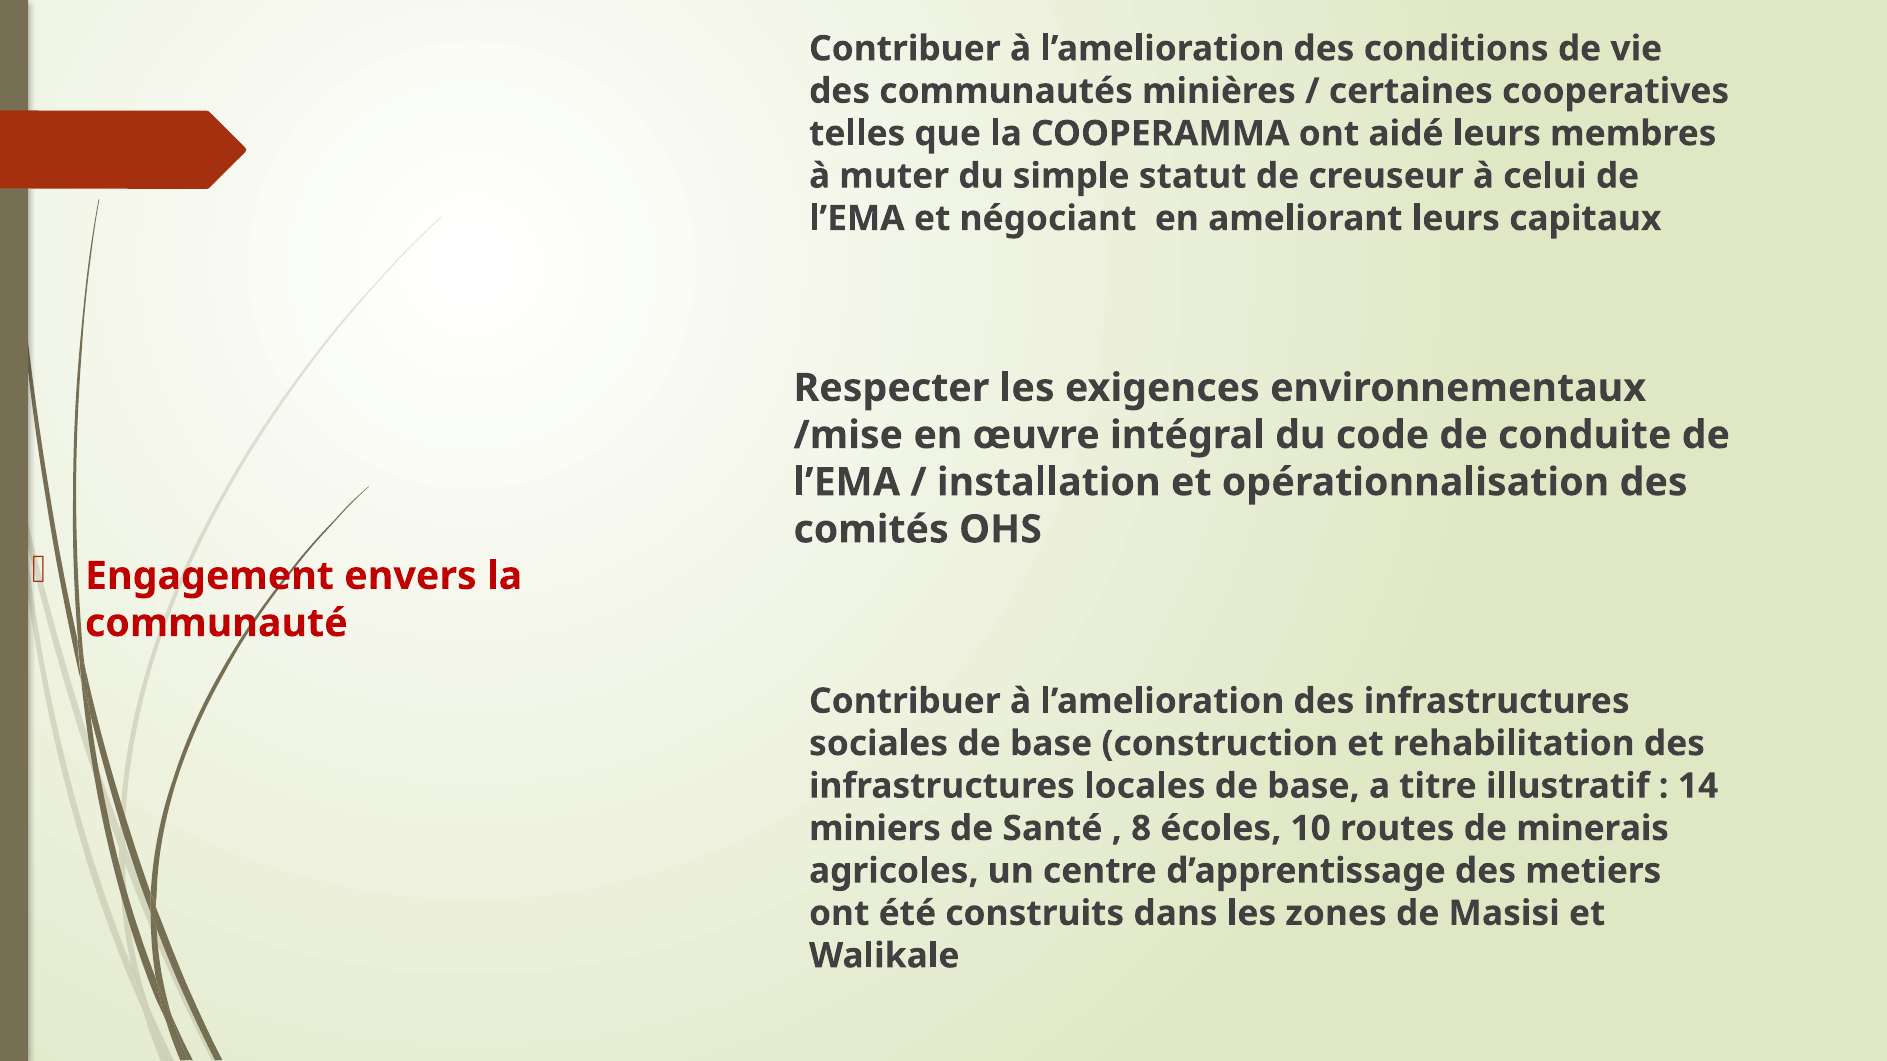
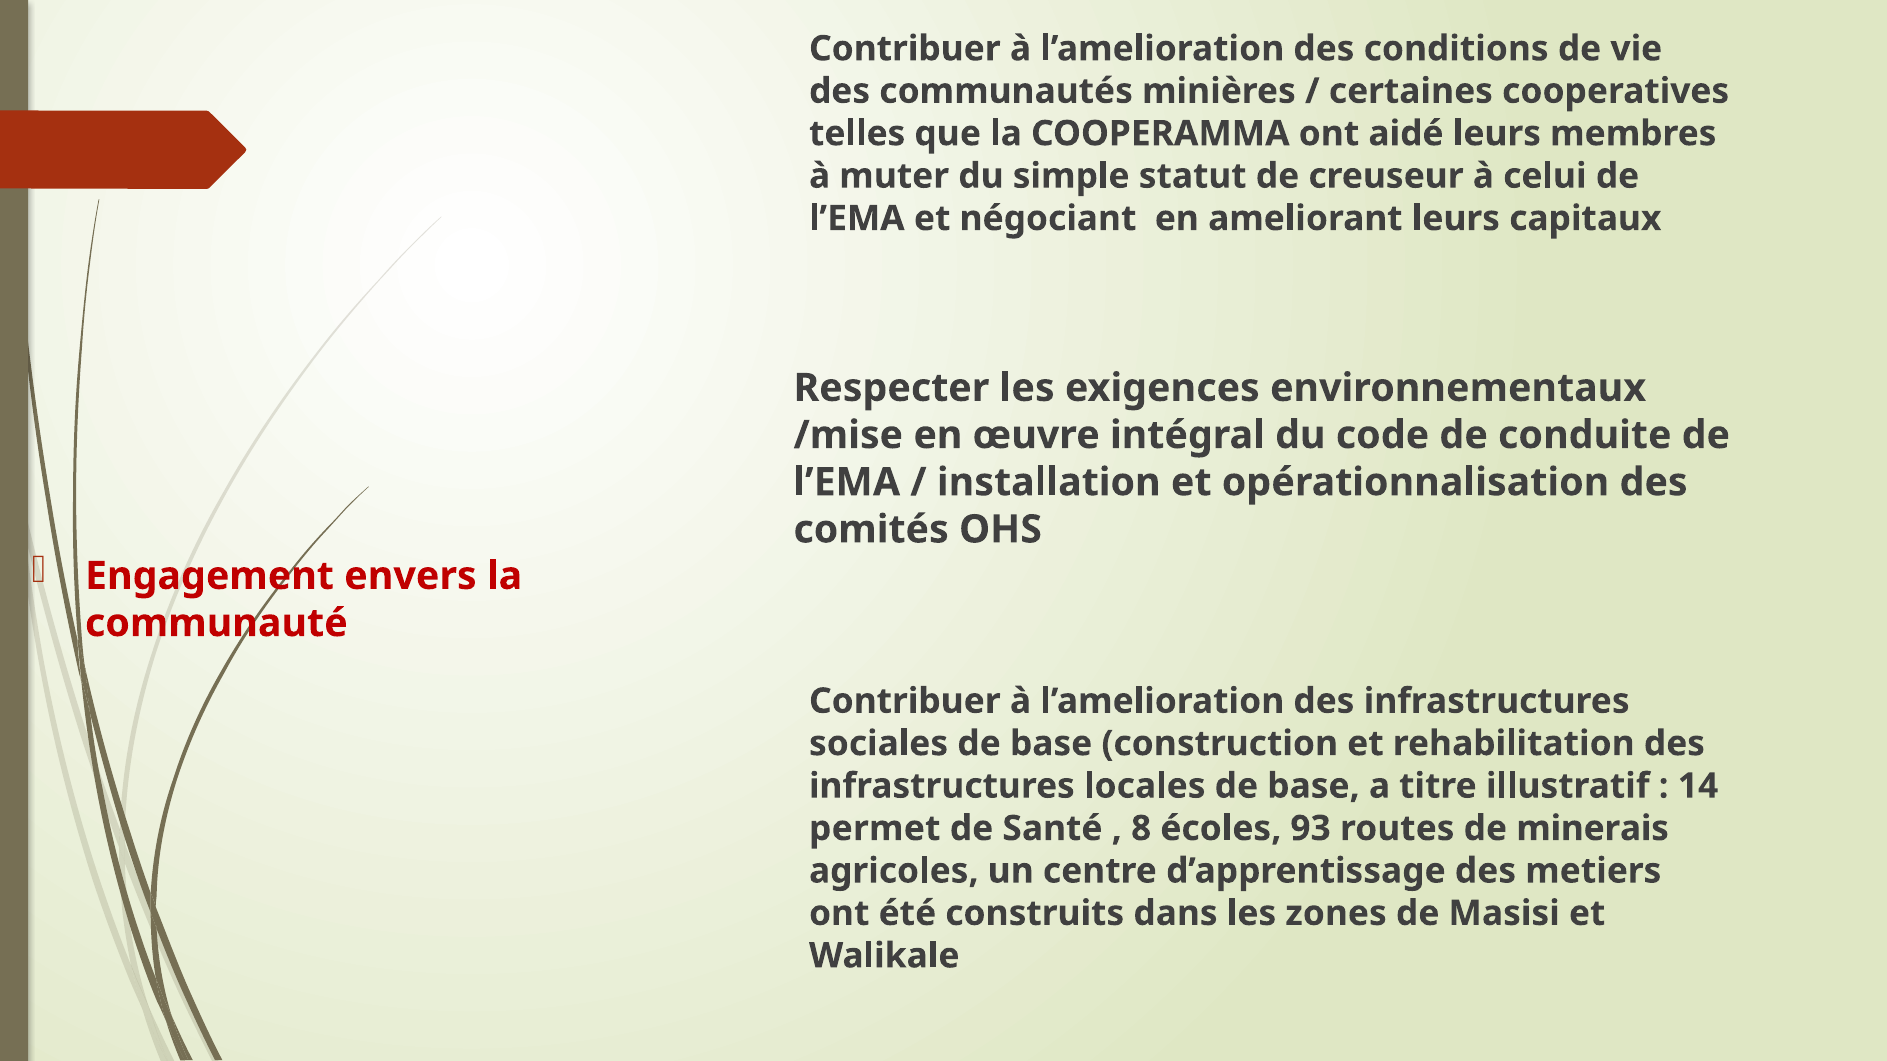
miniers: miniers -> permet
10: 10 -> 93
